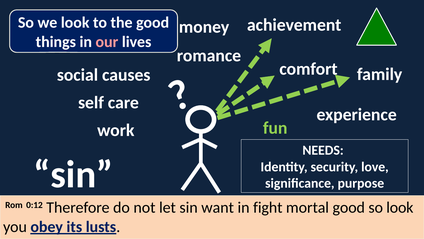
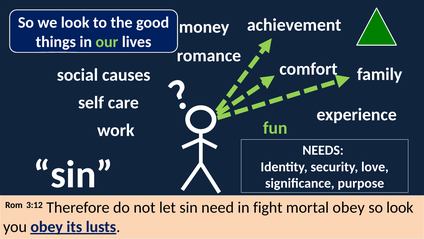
our colour: pink -> light green
0:12: 0:12 -> 3:12
want: want -> need
mortal good: good -> obey
